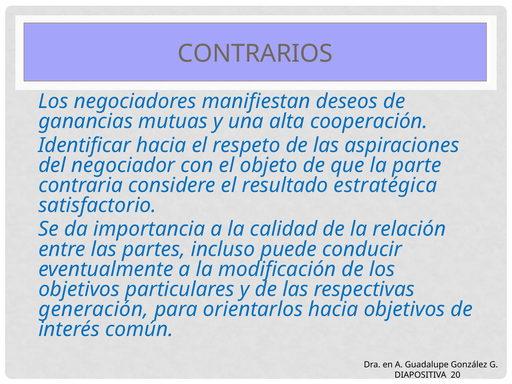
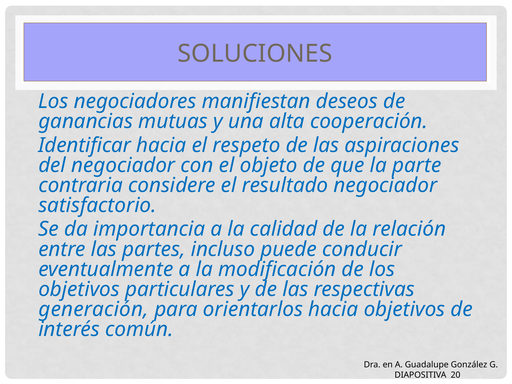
CONTRARIOS: CONTRARIOS -> SOLUCIONES
resultado estratégica: estratégica -> negociador
